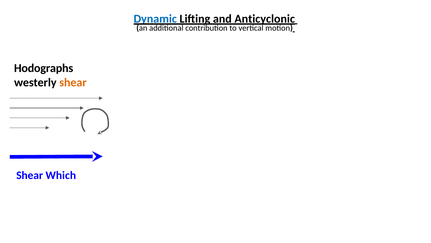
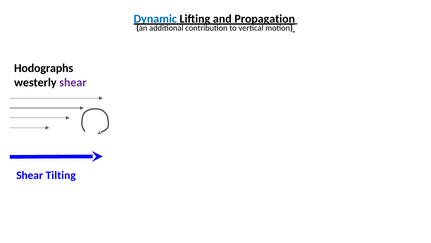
Anticyclonic: Anticyclonic -> Propagation
shear at (73, 82) colour: orange -> purple
Which: Which -> Tilting
